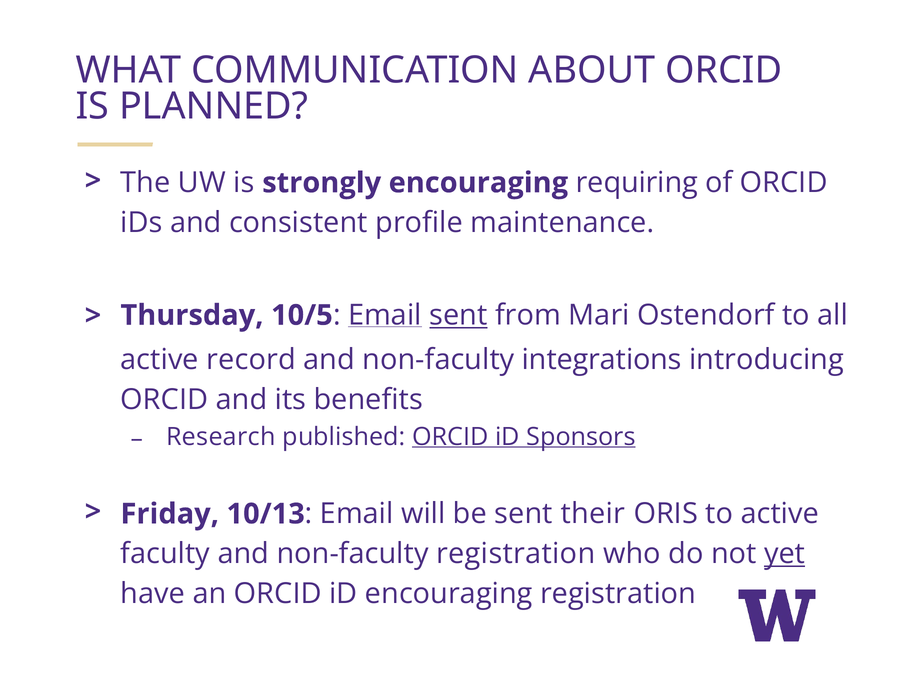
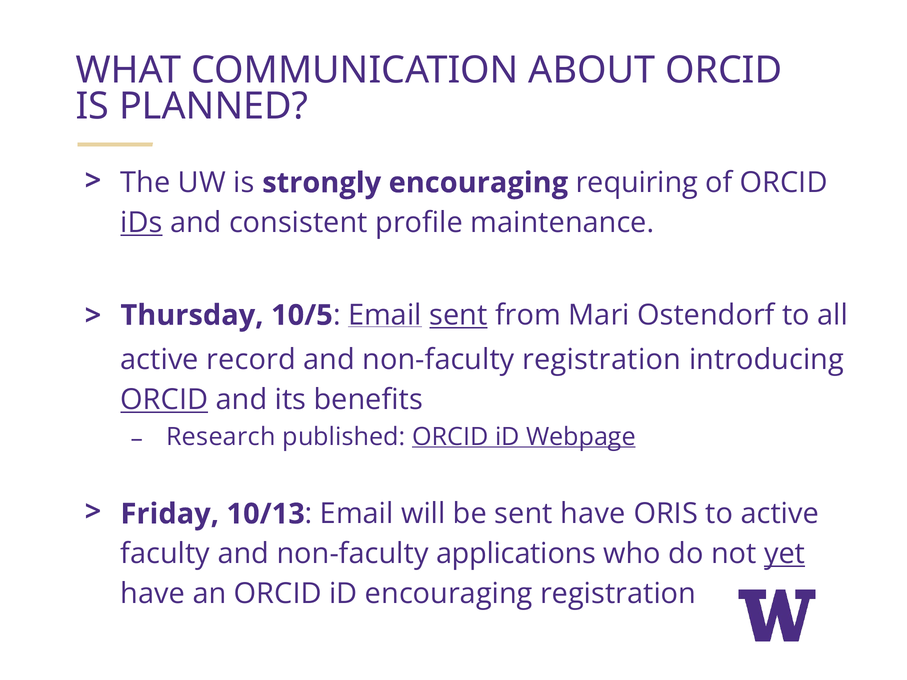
iDs underline: none -> present
non-faculty integrations: integrations -> registration
ORCID at (164, 400) underline: none -> present
Sponsors: Sponsors -> Webpage
sent their: their -> have
non-faculty registration: registration -> applications
